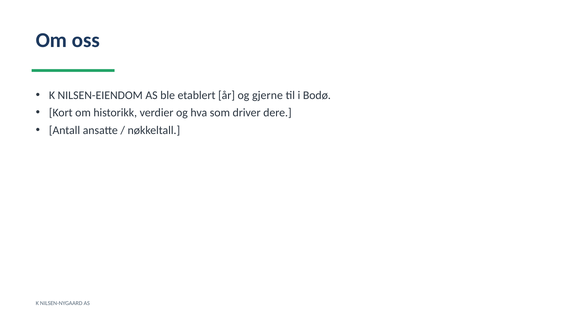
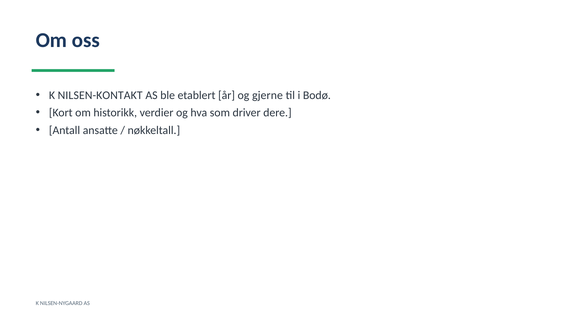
NILSEN-EIENDOM: NILSEN-EIENDOM -> NILSEN-KONTAKT
